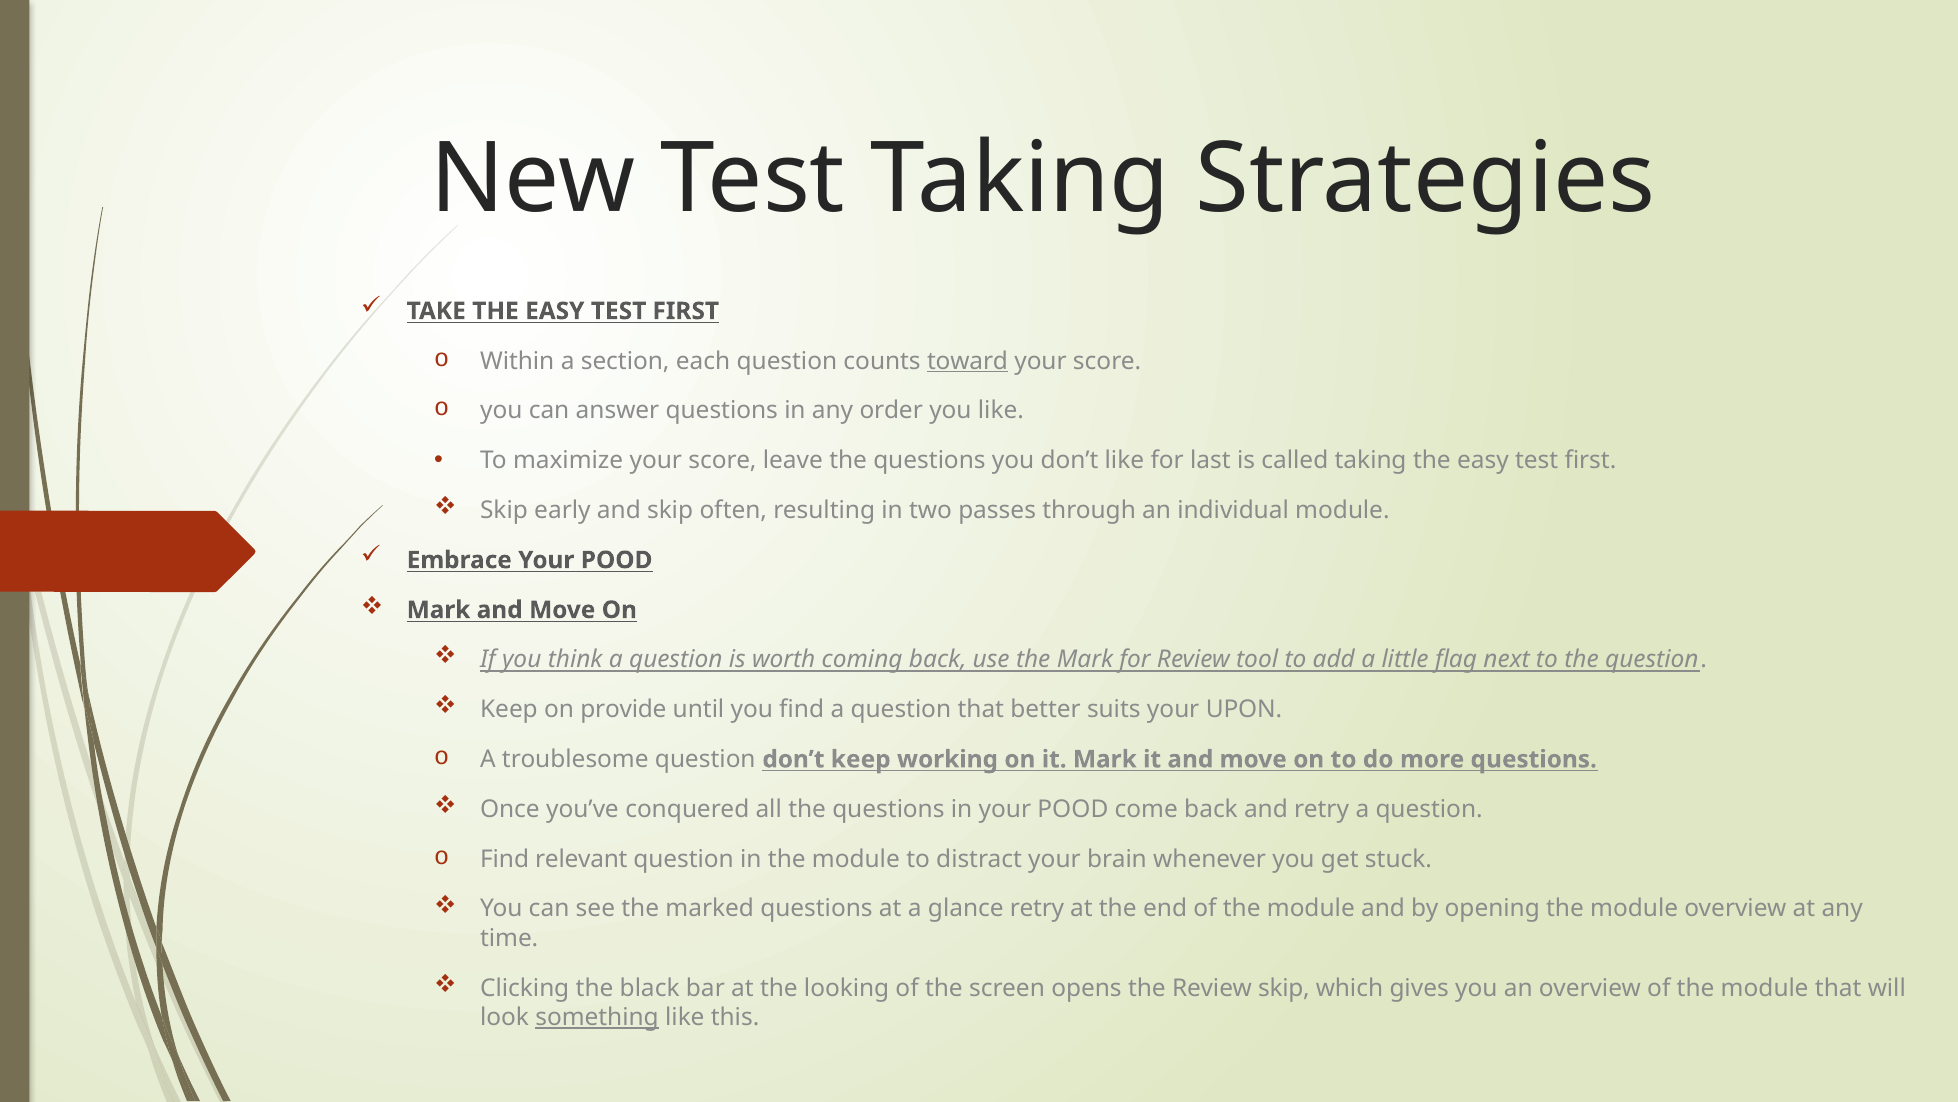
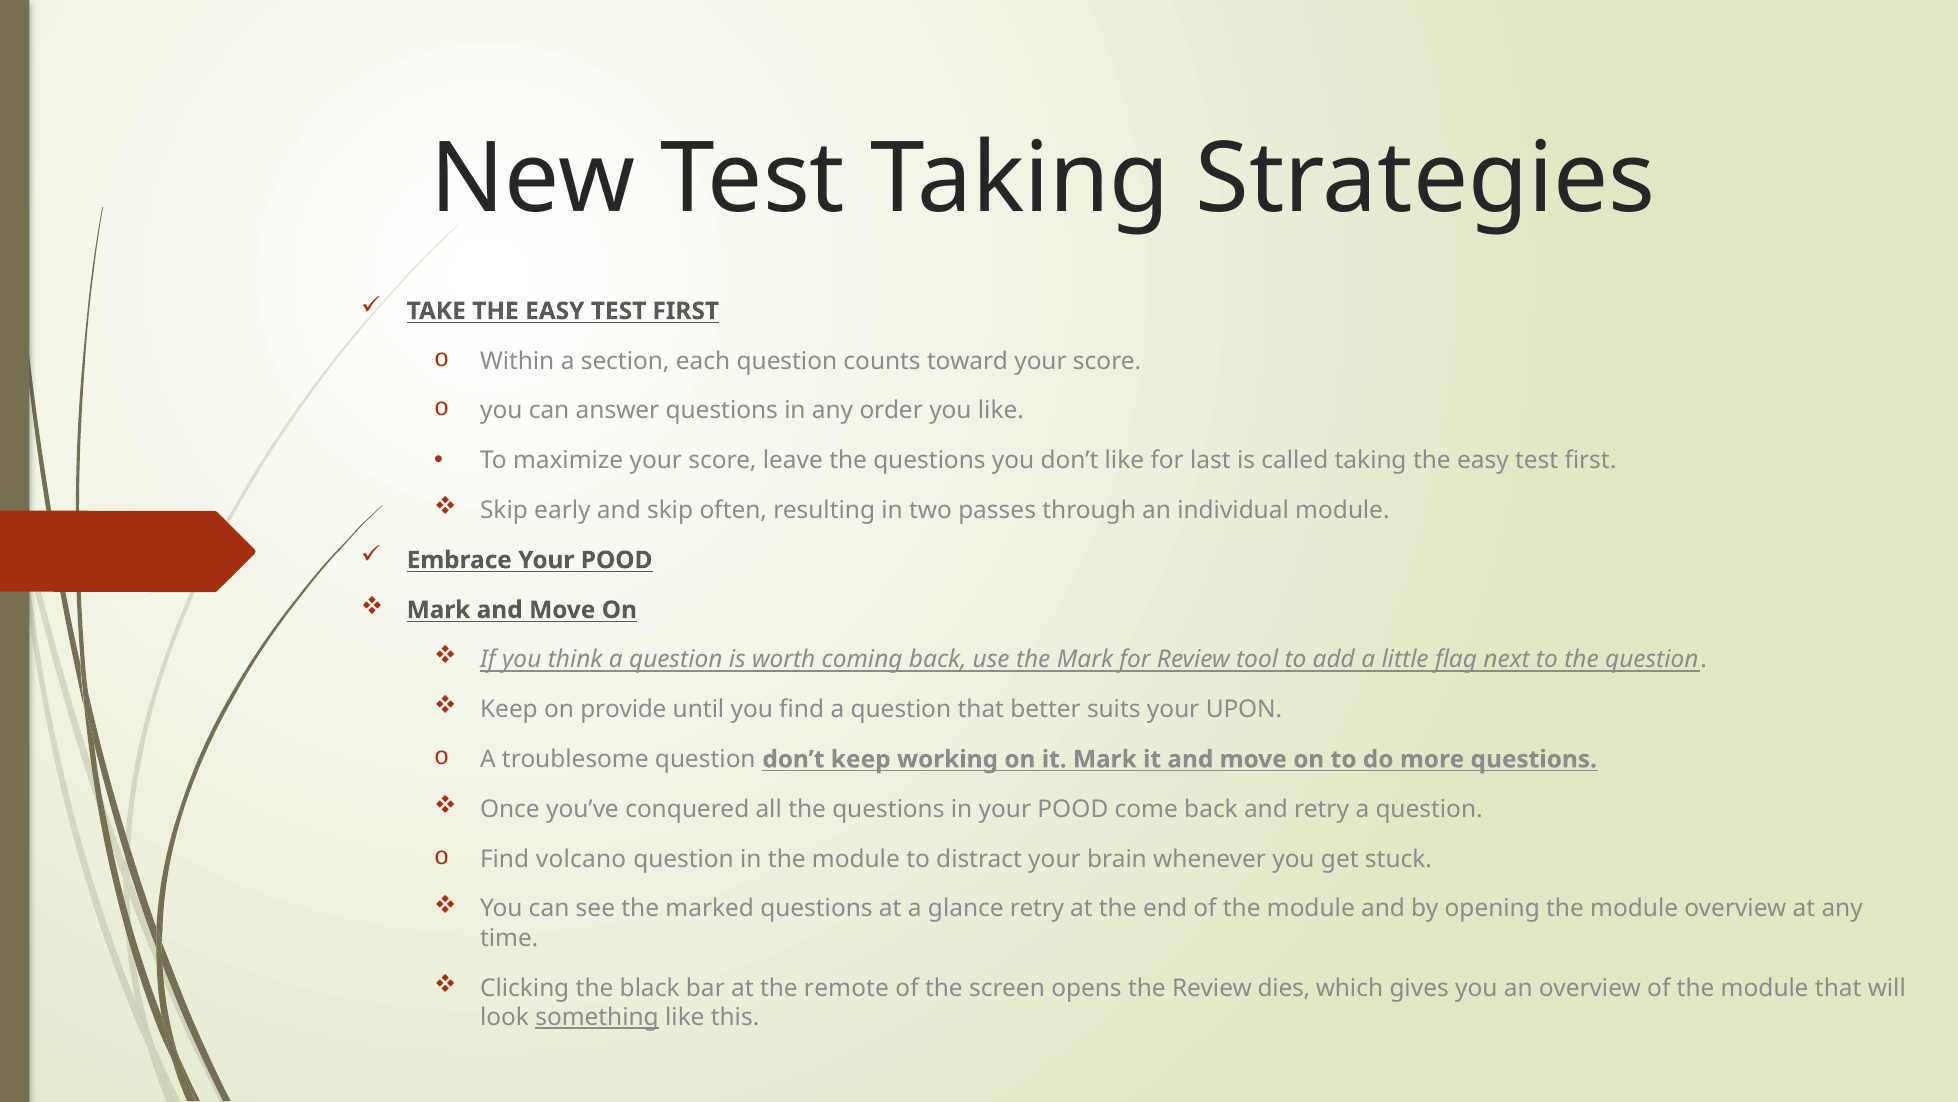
toward underline: present -> none
relevant: relevant -> volcano
looking: looking -> remote
Review skip: skip -> dies
